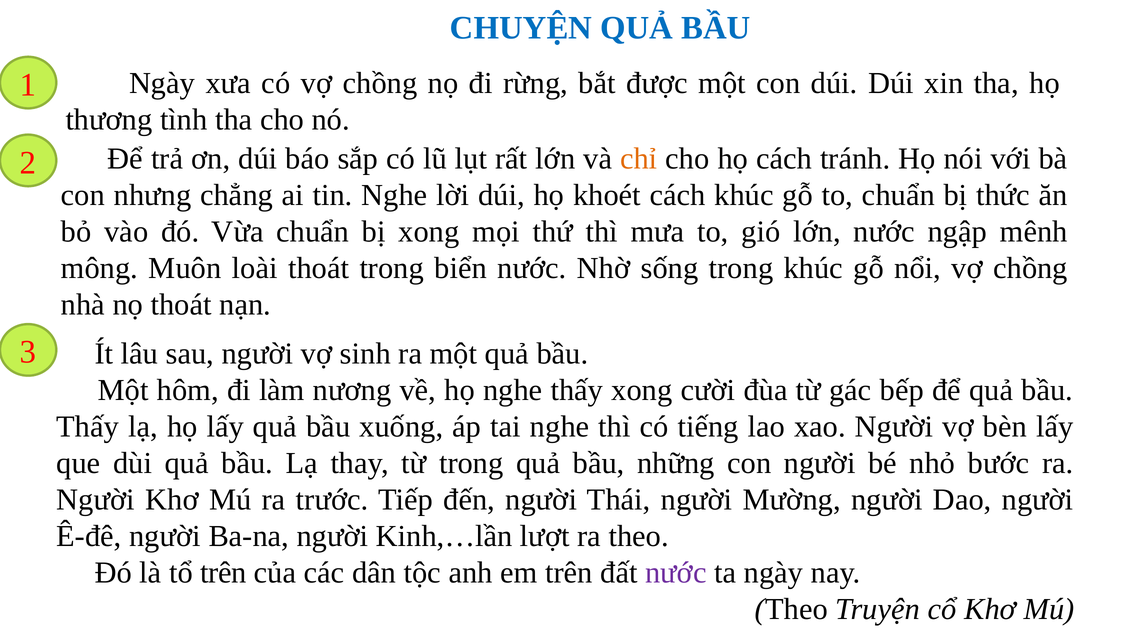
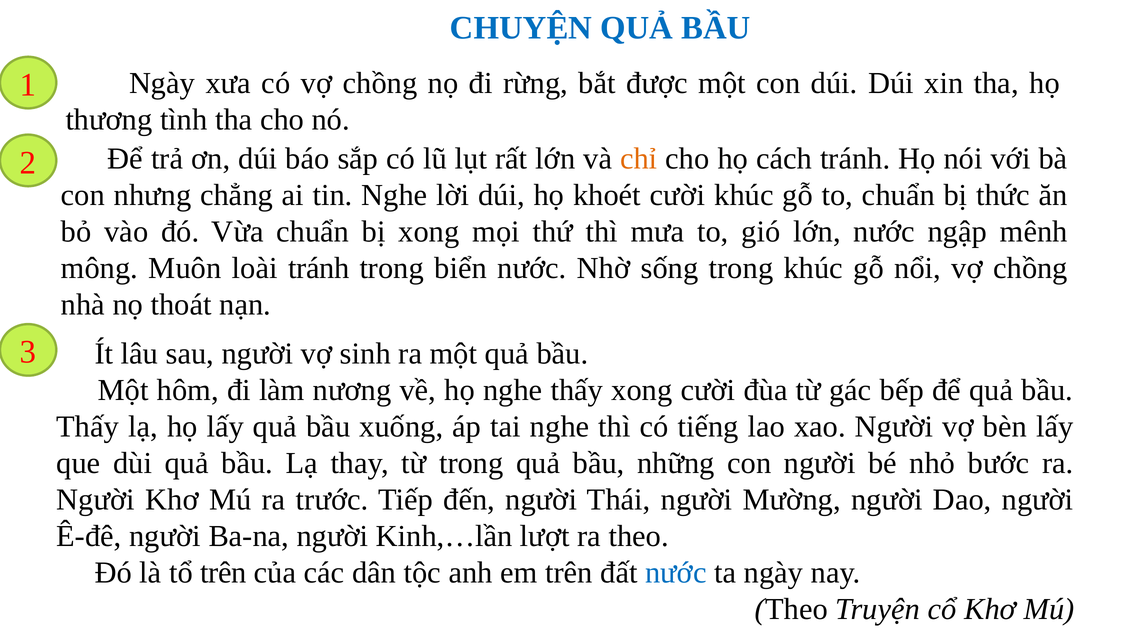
khoét cách: cách -> cười
loài thoát: thoát -> tránh
nước at (676, 573) colour: purple -> blue
